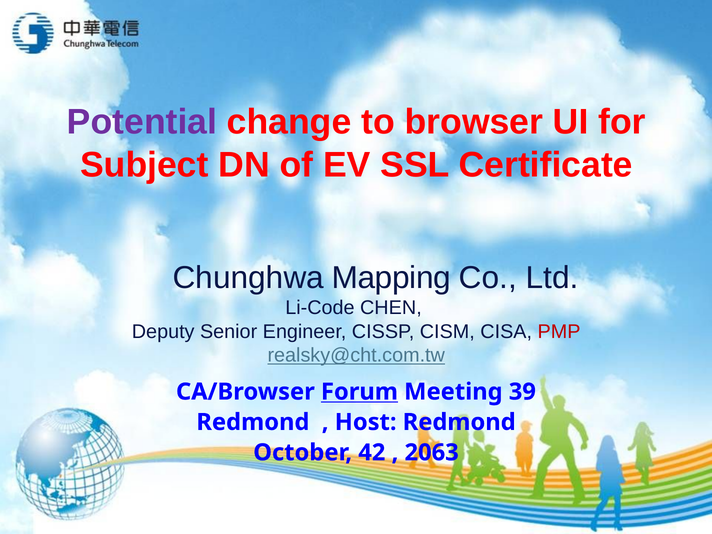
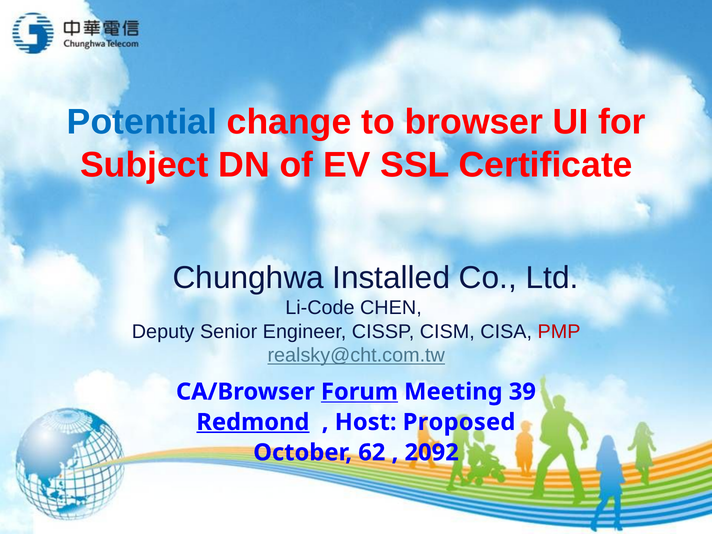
Potential colour: purple -> blue
Mapping: Mapping -> Installed
Redmond at (253, 422) underline: none -> present
Host Redmond: Redmond -> Proposed
42: 42 -> 62
2063: 2063 -> 2092
